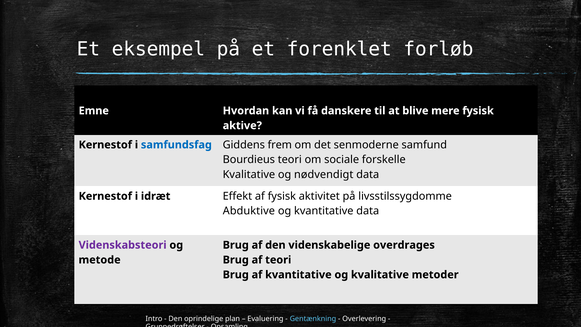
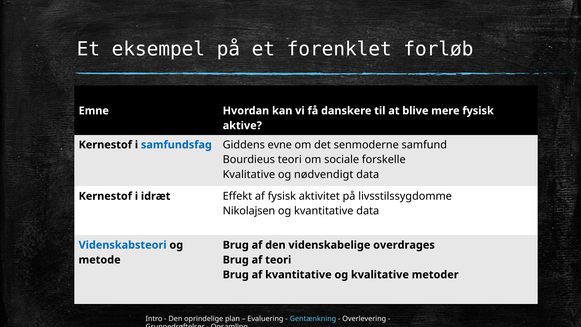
frem: frem -> evne
Abduktive: Abduktive -> Nikolajsen
Videnskabsteori colour: purple -> blue
